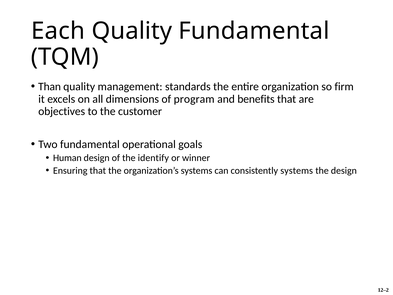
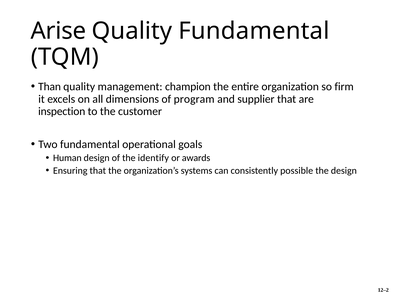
Each: Each -> Arise
standards: standards -> champion
benefits: benefits -> supplier
objectives: objectives -> inspection
winner: winner -> awards
consistently systems: systems -> possible
